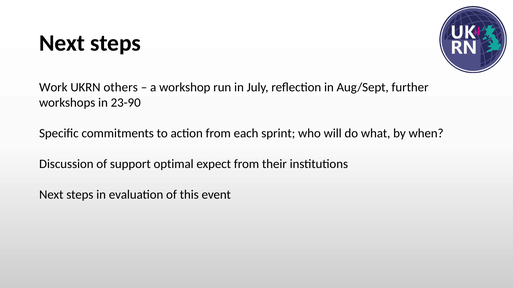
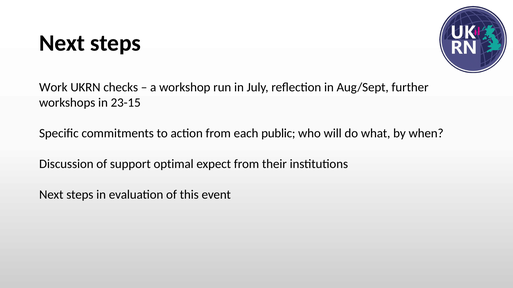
others: others -> checks
23-90: 23-90 -> 23-15
sprint: sprint -> public
